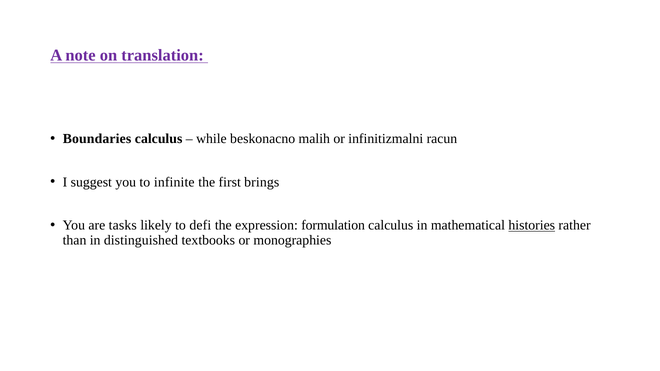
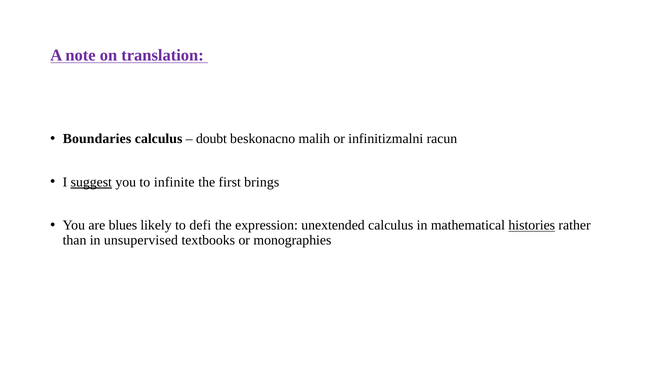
while: while -> doubt
suggest underline: none -> present
tasks: tasks -> blues
formulation: formulation -> unextended
distinguished: distinguished -> unsupervised
